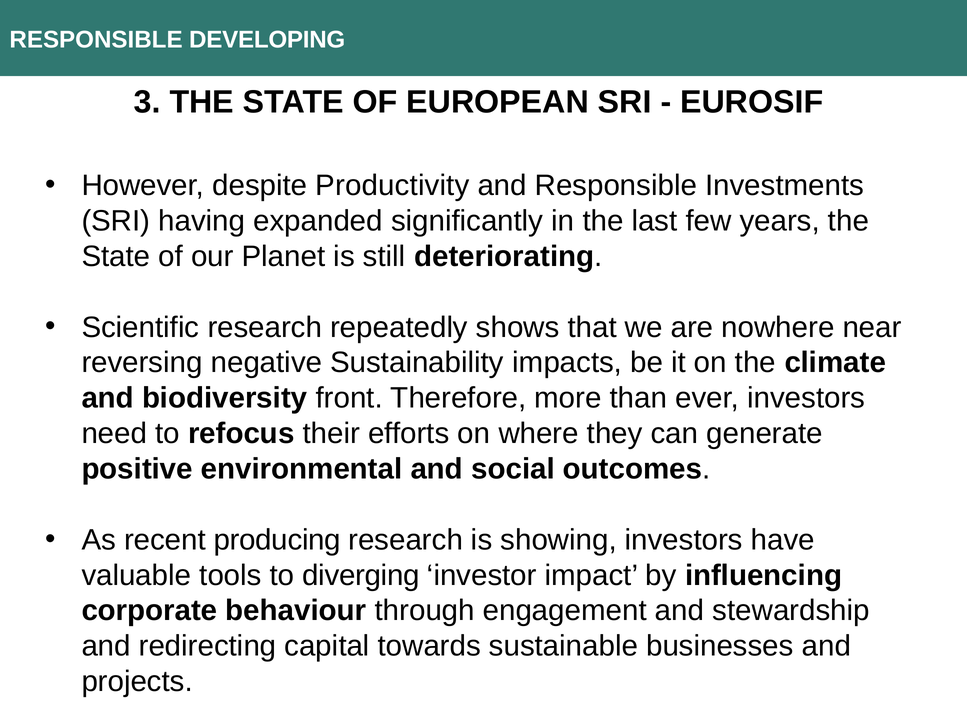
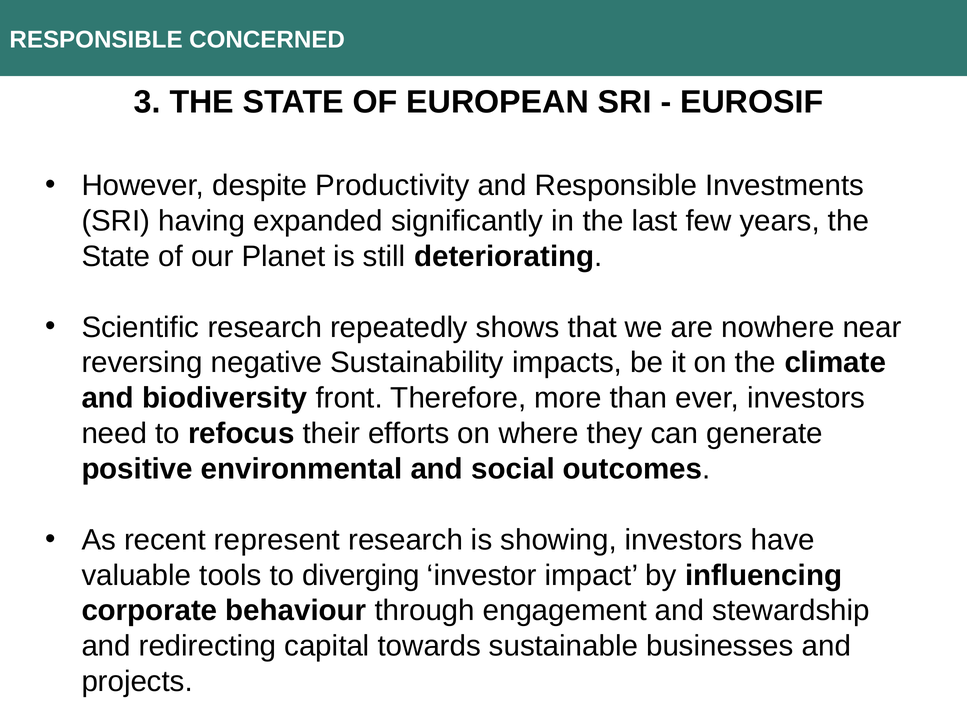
DEVELOPING: DEVELOPING -> CONCERNED
producing: producing -> represent
